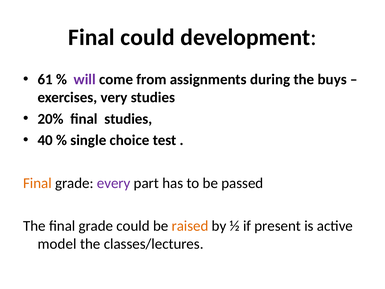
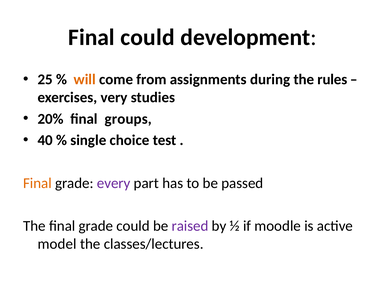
61: 61 -> 25
will colour: purple -> orange
buys: buys -> rules
final studies: studies -> groups
raised colour: orange -> purple
present: present -> moodle
